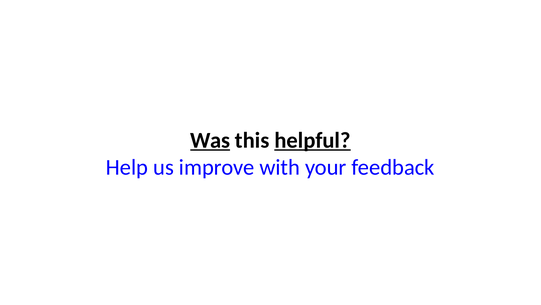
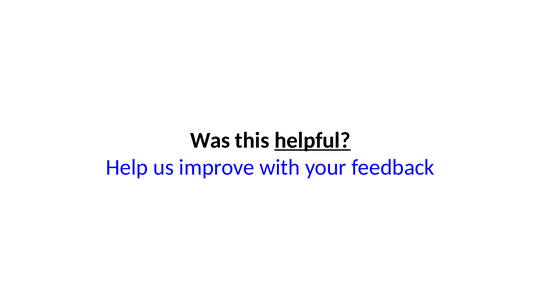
Was underline: present -> none
